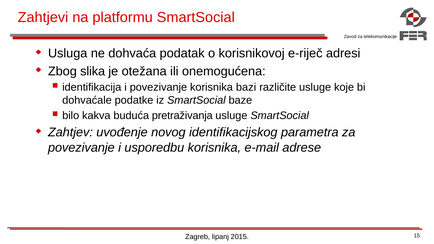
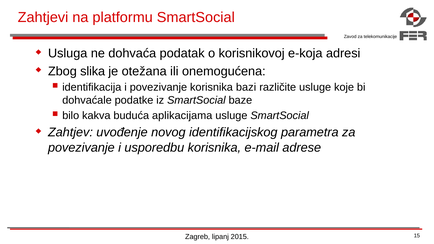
e-riječ: e-riječ -> e-koja
pretraživanja: pretraživanja -> aplikacijama
